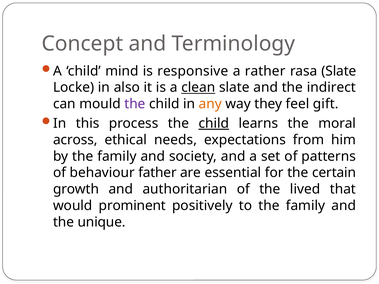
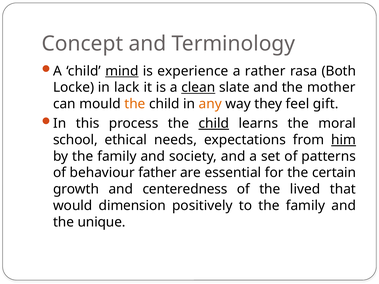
mind underline: none -> present
responsive: responsive -> experience
rasa Slate: Slate -> Both
also: also -> lack
indirect: indirect -> mother
the at (135, 104) colour: purple -> orange
across: across -> school
him underline: none -> present
authoritarian: authoritarian -> centeredness
prominent: prominent -> dimension
